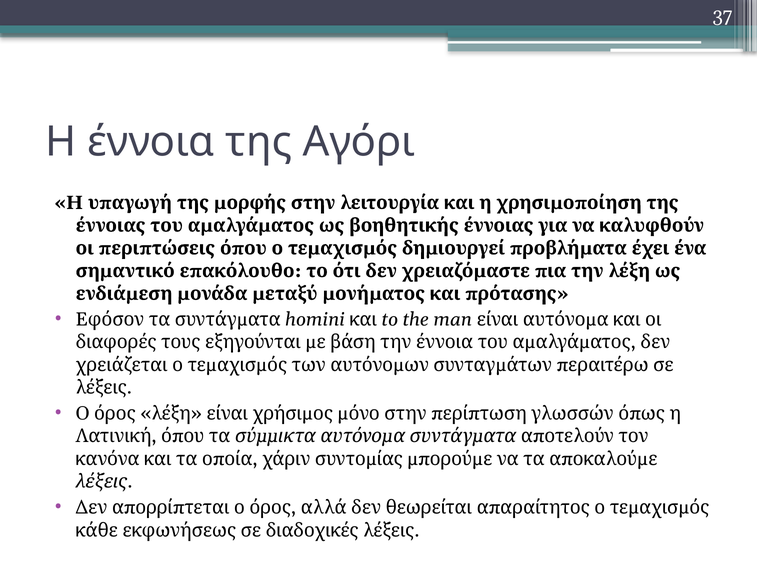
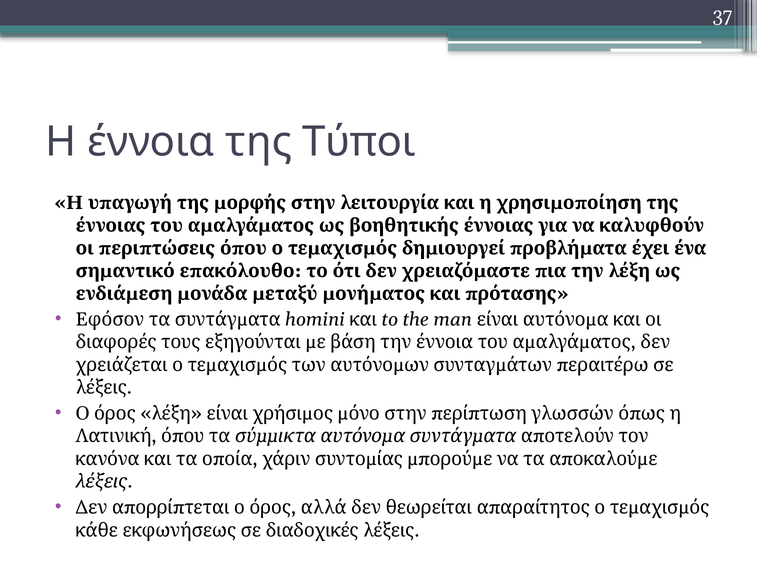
Αγόρι: Αγόρι -> Τύποι
